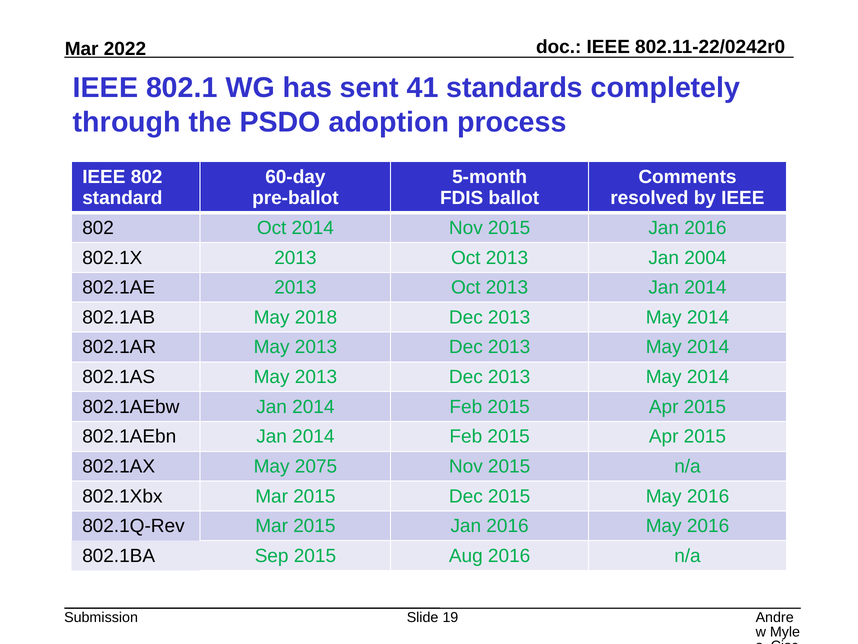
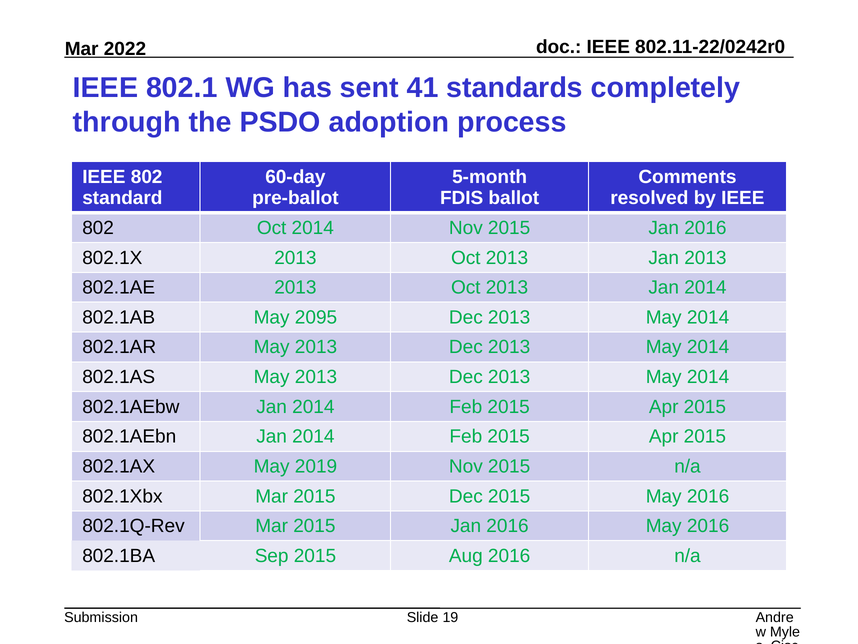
Jan 2004: 2004 -> 2013
2018: 2018 -> 2095
2075: 2075 -> 2019
